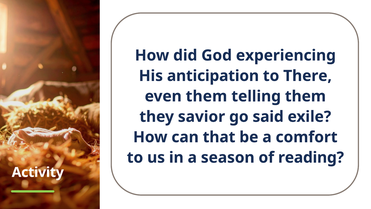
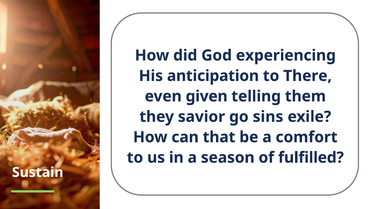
even them: them -> given
said: said -> sins
reading: reading -> fulfilled
Activity: Activity -> Sustain
